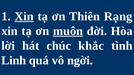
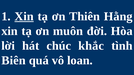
Rạng: Rạng -> Hằng
muôn underline: present -> none
Linh: Linh -> Biên
ngời: ngời -> loan
